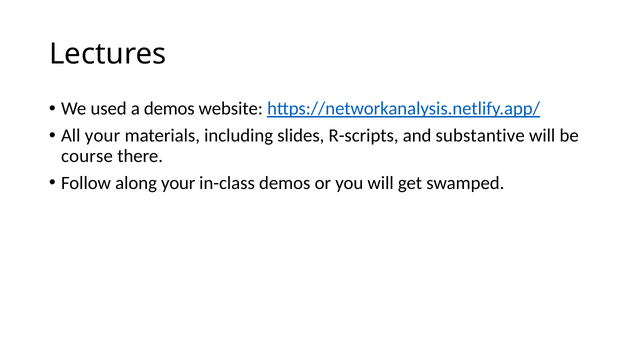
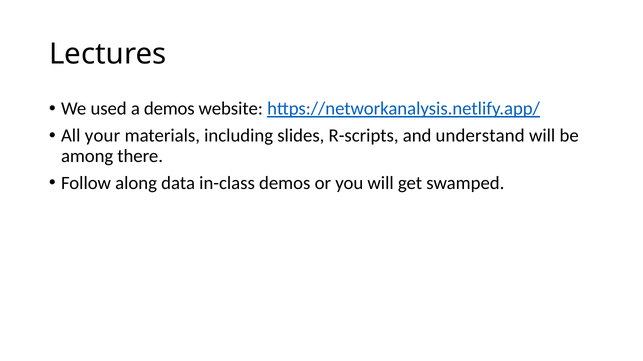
substantive: substantive -> understand
course: course -> among
along your: your -> data
